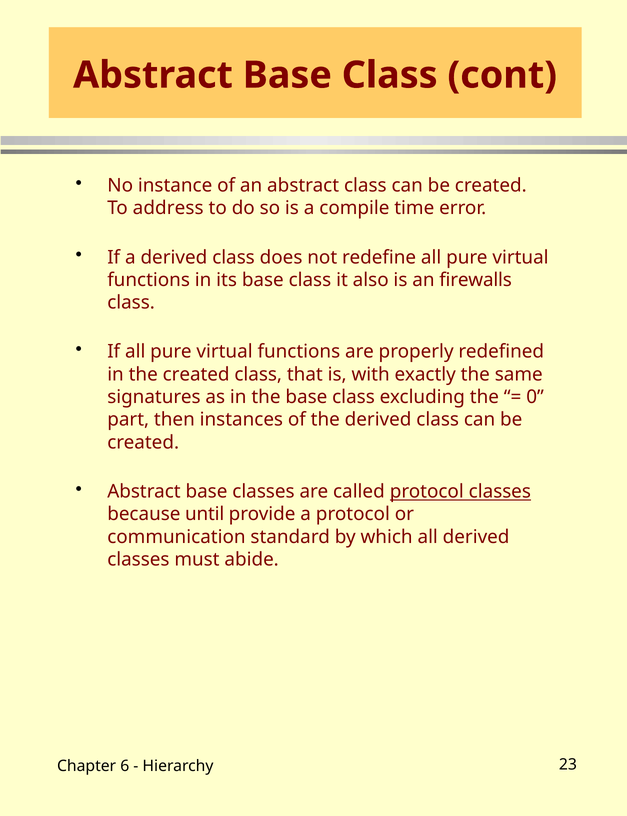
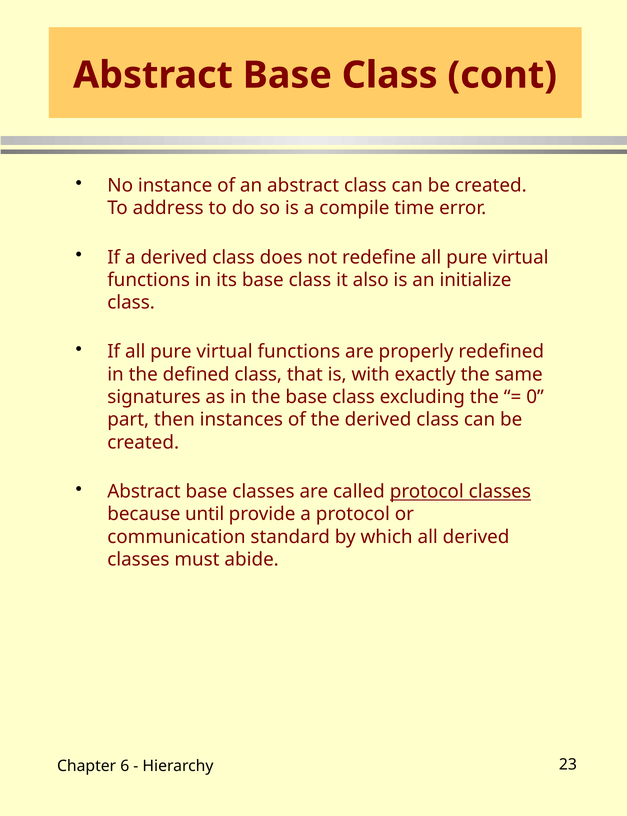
firewalls: firewalls -> initialize
the created: created -> defined
